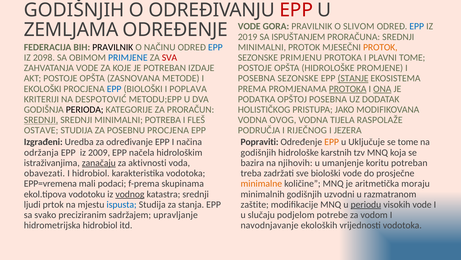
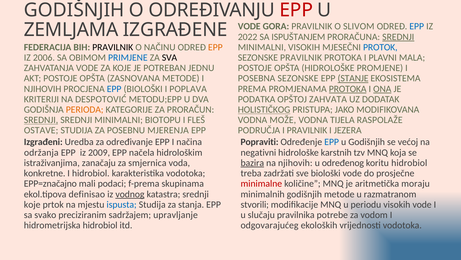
ZEMLJAMA ODREĐENJE: ODREĐENJE -> IZGRAĐENE
2019: 2019 -> 2022
SREDNJI at (398, 37) underline: none -> present
EPP at (215, 47) colour: blue -> orange
MINIMALNI PROTOK: PROTOK -> VISOKIH
PROTOK at (380, 47) colour: orange -> blue
2098: 2098 -> 2006
SVA colour: red -> black
SEZONSKE PRIMJENU: PRIMJENU -> PRAVILNIK
PLAVNI TOME: TOME -> MALA
IZDAJE: IZDAJE -> JEDNU
EKOLOŠKI at (43, 89): EKOLOŠKI -> NJIHOVIH
OPŠTOJ POSEBNA: POSEBNA -> ZAHVATA
PERIODA colour: black -> orange
HOLISTIČKOG underline: none -> present
POTREBA: POTREBA -> BIOTOPU
OVOG: OVOG -> MOŽE
POSEBNU PROCJENA: PROCJENA -> MJERENJA
I RIJEČNOG: RIJEČNOG -> PRAVILNIK
EPP at (332, 142) colour: orange -> blue
u Uključuje: Uključuje -> Godišnjih
se tome: tome -> većoj
godišnjih at (258, 152): godišnjih -> negativni
zanačaju underline: present -> none
aktivnosti: aktivnosti -> smjernica
bazira underline: none -> present
umanjenje: umanjenje -> određenog
koritu potreban: potreban -> hidrobiol
obavezati: obavezati -> konkretne
EPP=vremena: EPP=vremena -> EPP=značajno
minimalne colour: orange -> red
vodotoku: vodotoku -> definisao
godišnjih uzvodni: uzvodni -> metode
ljudi at (32, 204): ljudi -> koje
zaštite: zaštite -> stvorili
periodu underline: present -> none
podjelom: podjelom -> pravilnika
navodnjavanje: navodnjavanje -> odgovarajućeg
